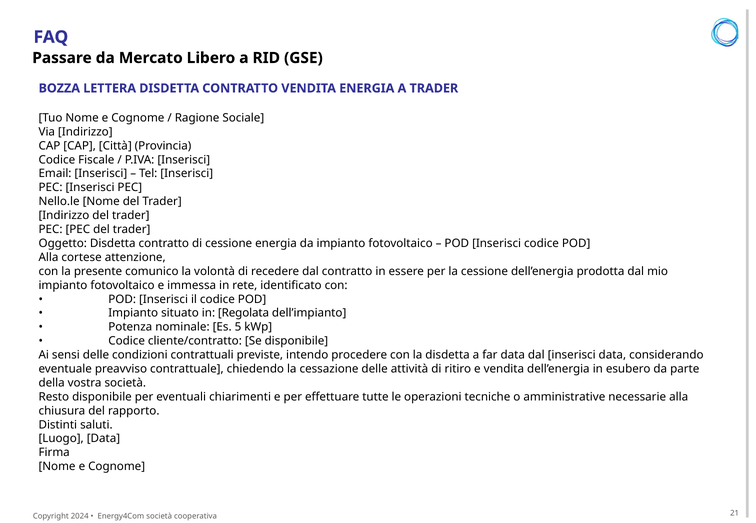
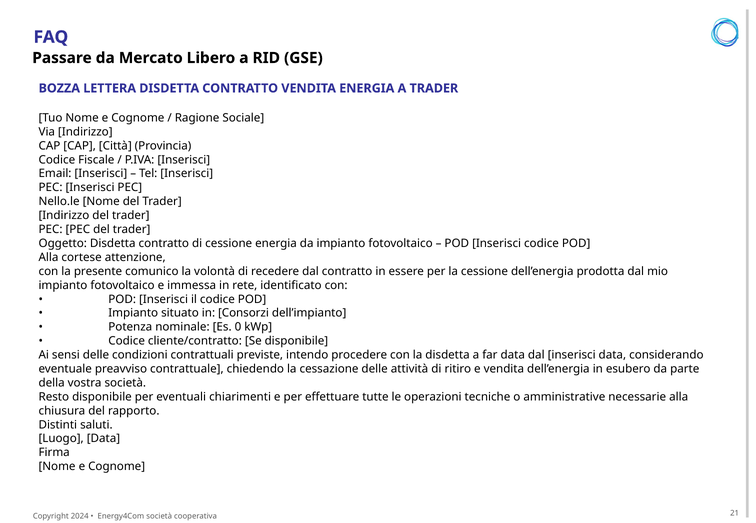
Regolata: Regolata -> Consorzi
5: 5 -> 0
